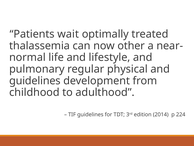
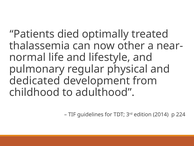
wait: wait -> died
guidelines at (35, 80): guidelines -> dedicated
